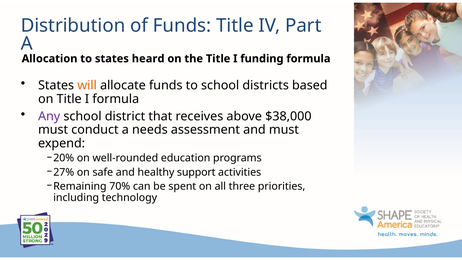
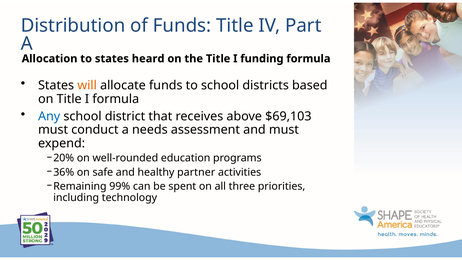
Any colour: purple -> blue
$38,000: $38,000 -> $69,103
27%: 27% -> 36%
support: support -> partner
70%: 70% -> 99%
